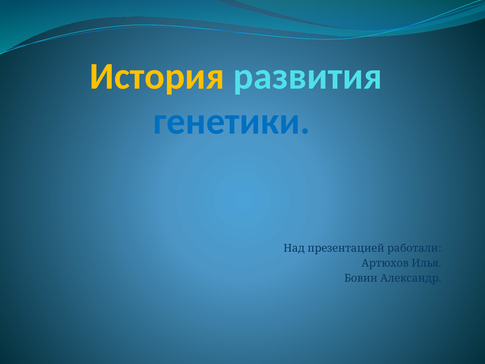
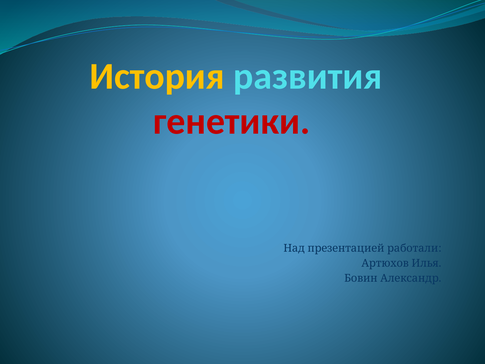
генетики colour: blue -> red
